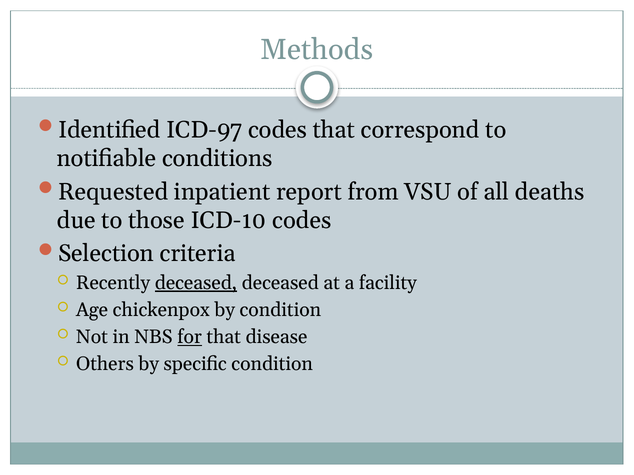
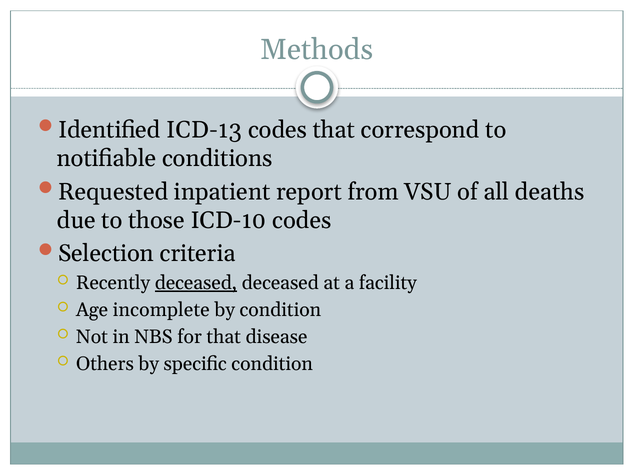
ICD-97: ICD-97 -> ICD-13
chickenpox: chickenpox -> incomplete
for underline: present -> none
